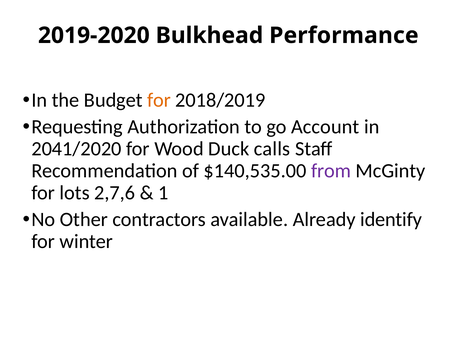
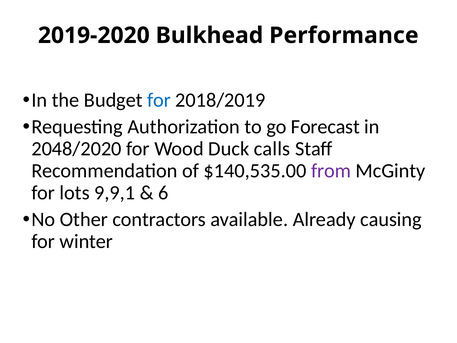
for at (159, 100) colour: orange -> blue
Account: Account -> Forecast
2041/2020: 2041/2020 -> 2048/2020
2,7,6: 2,7,6 -> 9,9,1
1: 1 -> 6
identify: identify -> causing
